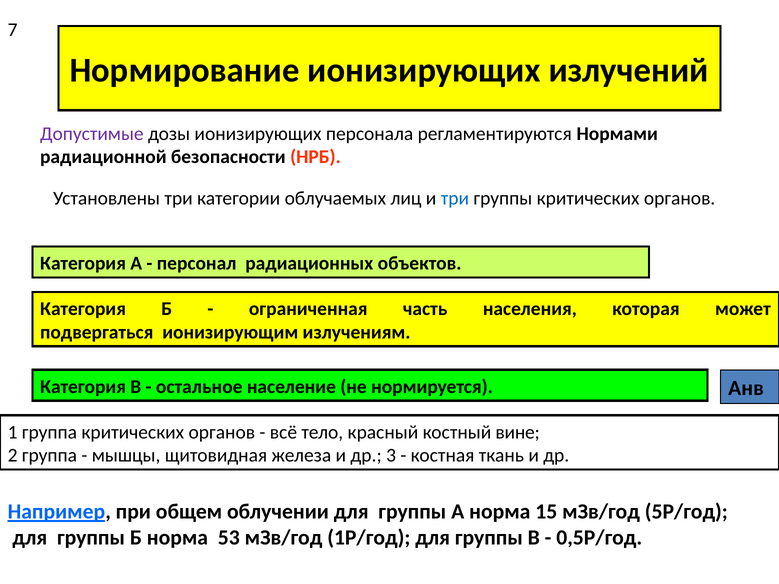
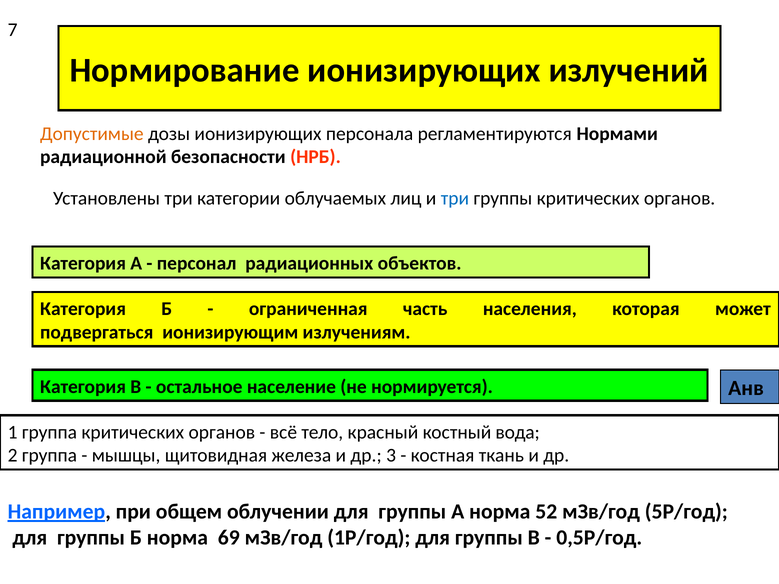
Допустимые colour: purple -> orange
вине: вине -> вода
15: 15 -> 52
53: 53 -> 69
